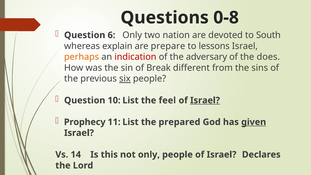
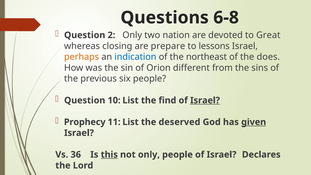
0-8: 0-8 -> 6-8
6: 6 -> 2
South: South -> Great
explain: explain -> closing
indication colour: red -> blue
adversary: adversary -> northeast
Break: Break -> Orion
six underline: present -> none
feel: feel -> find
prepared: prepared -> deserved
14: 14 -> 36
this underline: none -> present
